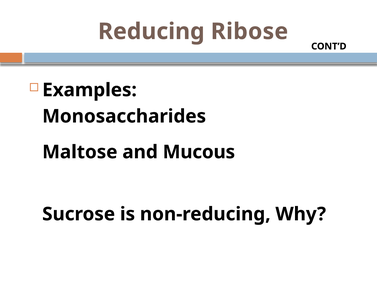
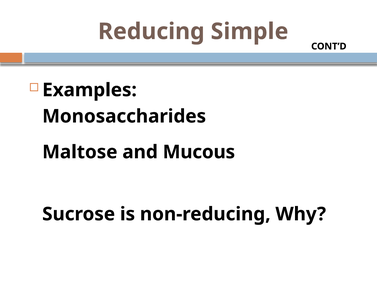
Ribose: Ribose -> Simple
